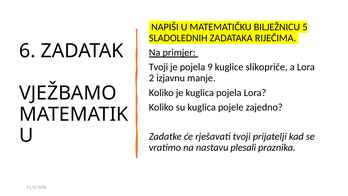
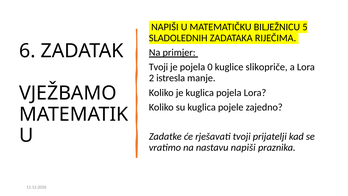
9: 9 -> 0
izjavnu: izjavnu -> istresla
nastavu plesali: plesali -> napiši
